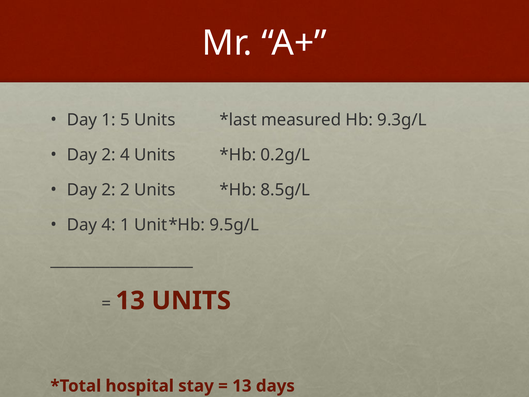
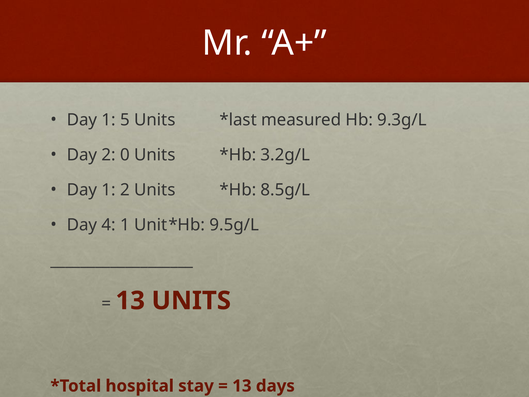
2 4: 4 -> 0
0.2g/L: 0.2g/L -> 3.2g/L
2 at (109, 190): 2 -> 1
